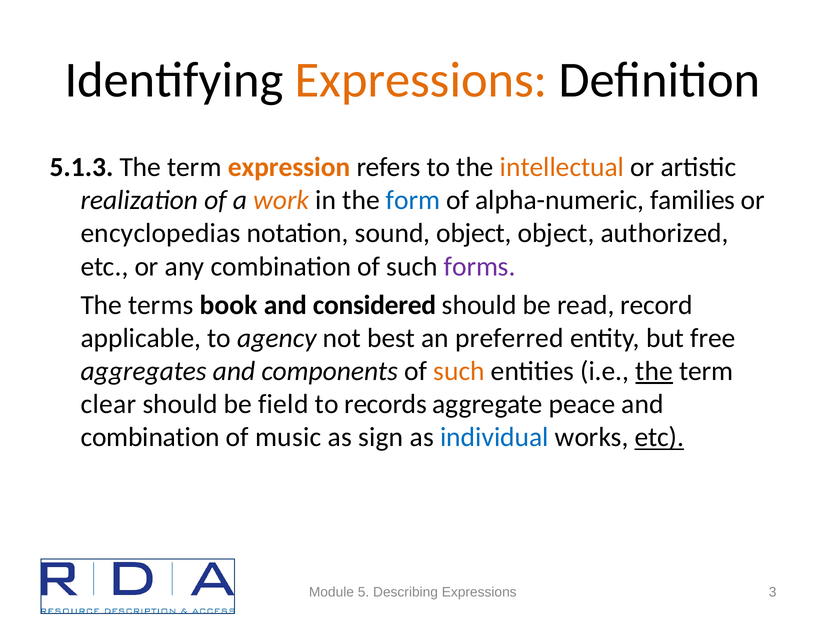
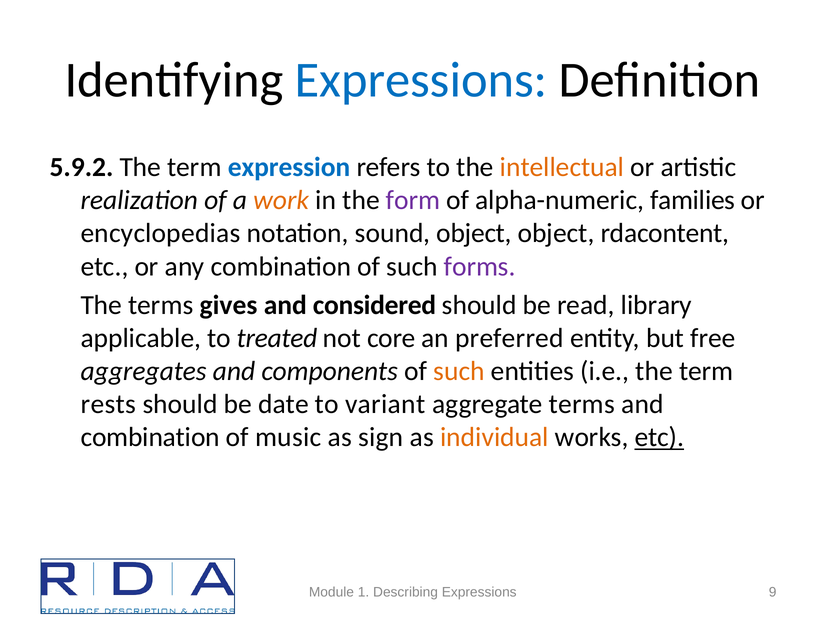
Expressions at (421, 80) colour: orange -> blue
5.1.3: 5.1.3 -> 5.9.2
expression colour: orange -> blue
form colour: blue -> purple
authorized: authorized -> rdacontent
book: book -> gives
record: record -> library
agency: agency -> treated
best: best -> core
the at (654, 371) underline: present -> none
clear: clear -> rests
field: field -> date
records: records -> variant
aggregate peace: peace -> terms
individual colour: blue -> orange
5: 5 -> 1
3: 3 -> 9
